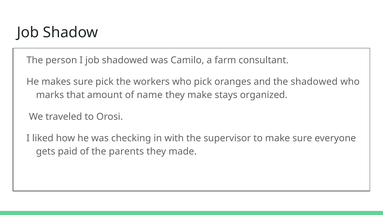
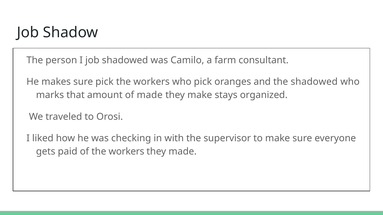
of name: name -> made
of the parents: parents -> workers
